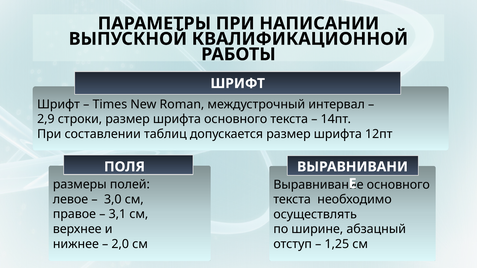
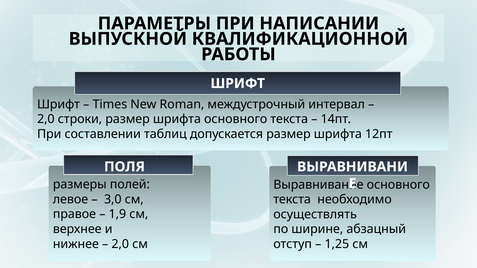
2,9 at (46, 119): 2,9 -> 2,0
3,1: 3,1 -> 1,9
